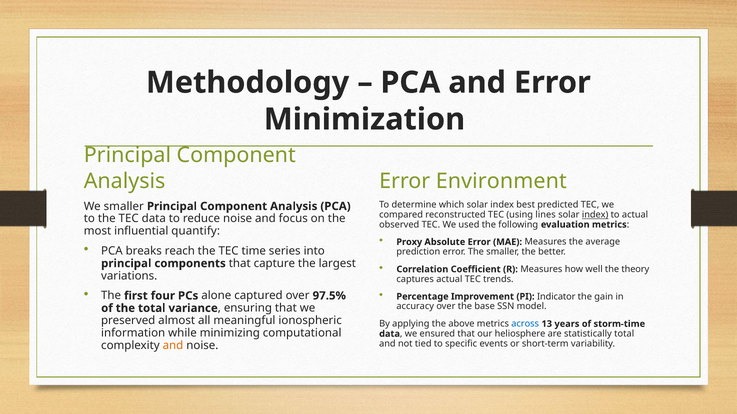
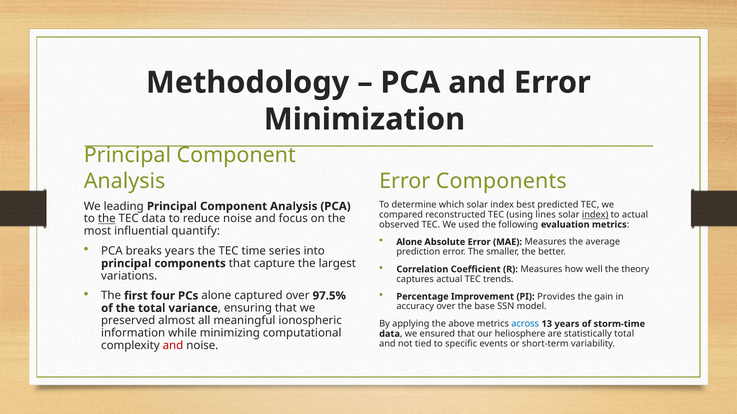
Error Environment: Environment -> Components
We smaller: smaller -> leading
the at (107, 219) underline: none -> present
Proxy at (409, 242): Proxy -> Alone
breaks reach: reach -> years
Indicator: Indicator -> Provides
and at (173, 346) colour: orange -> red
